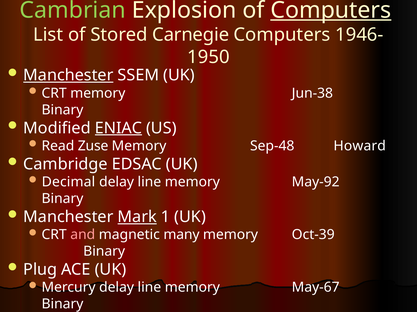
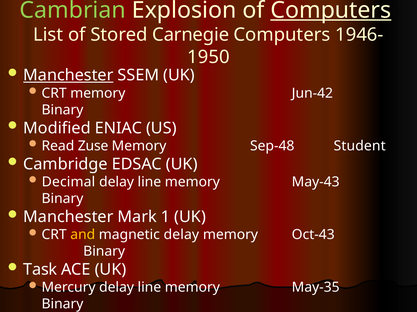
Jun-38: Jun-38 -> Jun-42
ENIAC underline: present -> none
Howard: Howard -> Student
May-92: May-92 -> May-43
Mark underline: present -> none
and colour: pink -> yellow
magnetic many: many -> delay
Oct-39: Oct-39 -> Oct-43
Plug: Plug -> Task
May-67: May-67 -> May-35
